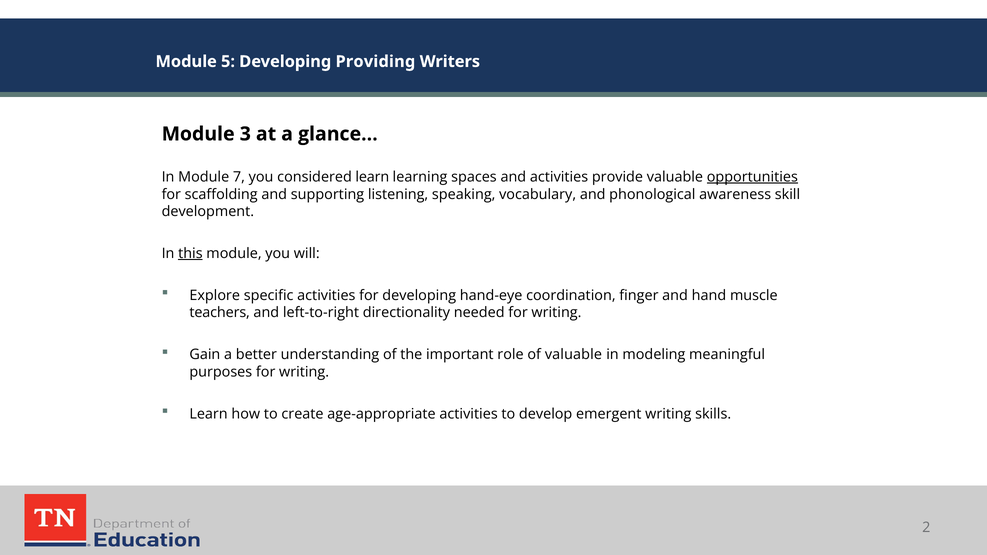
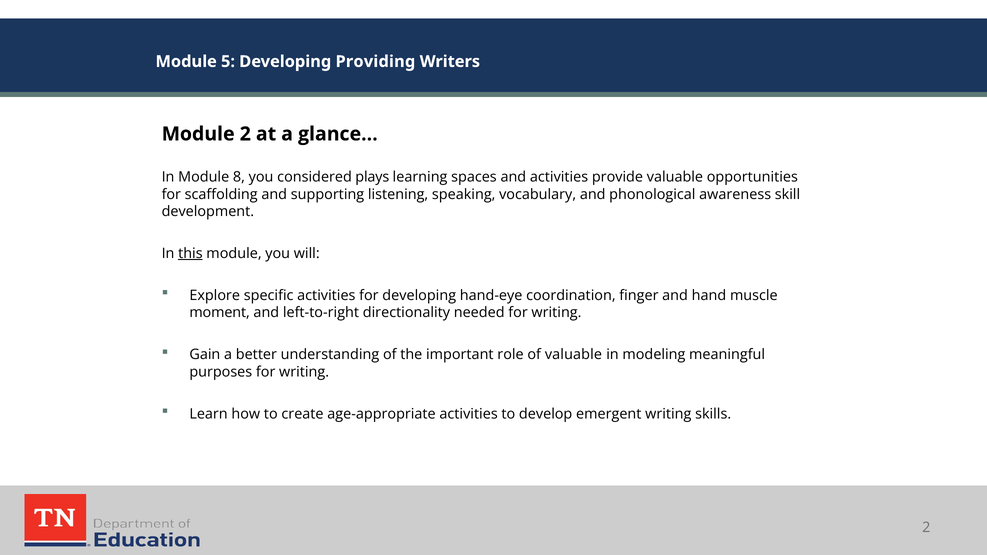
Module 3: 3 -> 2
7: 7 -> 8
considered learn: learn -> plays
opportunities underline: present -> none
teachers: teachers -> moment
